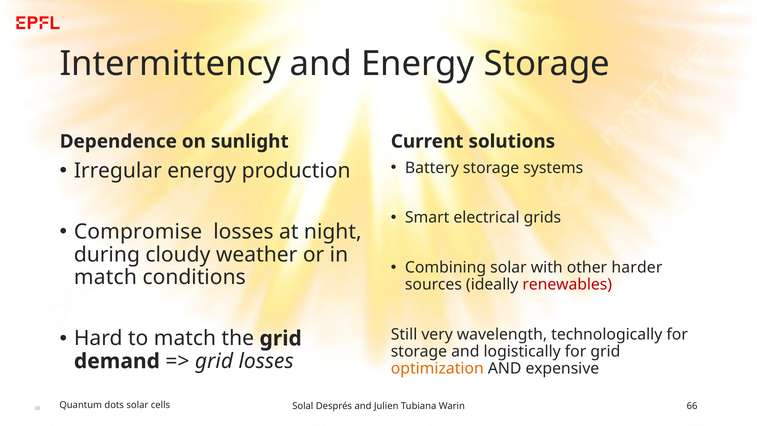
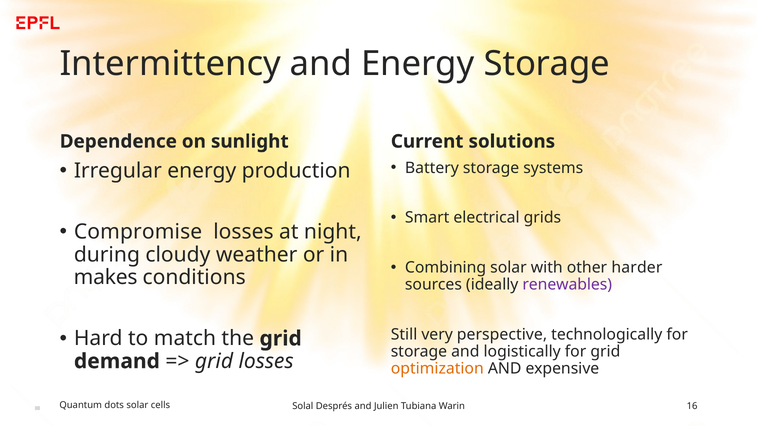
match at (105, 277): match -> makes
renewables colour: red -> purple
wavelength: wavelength -> perspective
66: 66 -> 16
